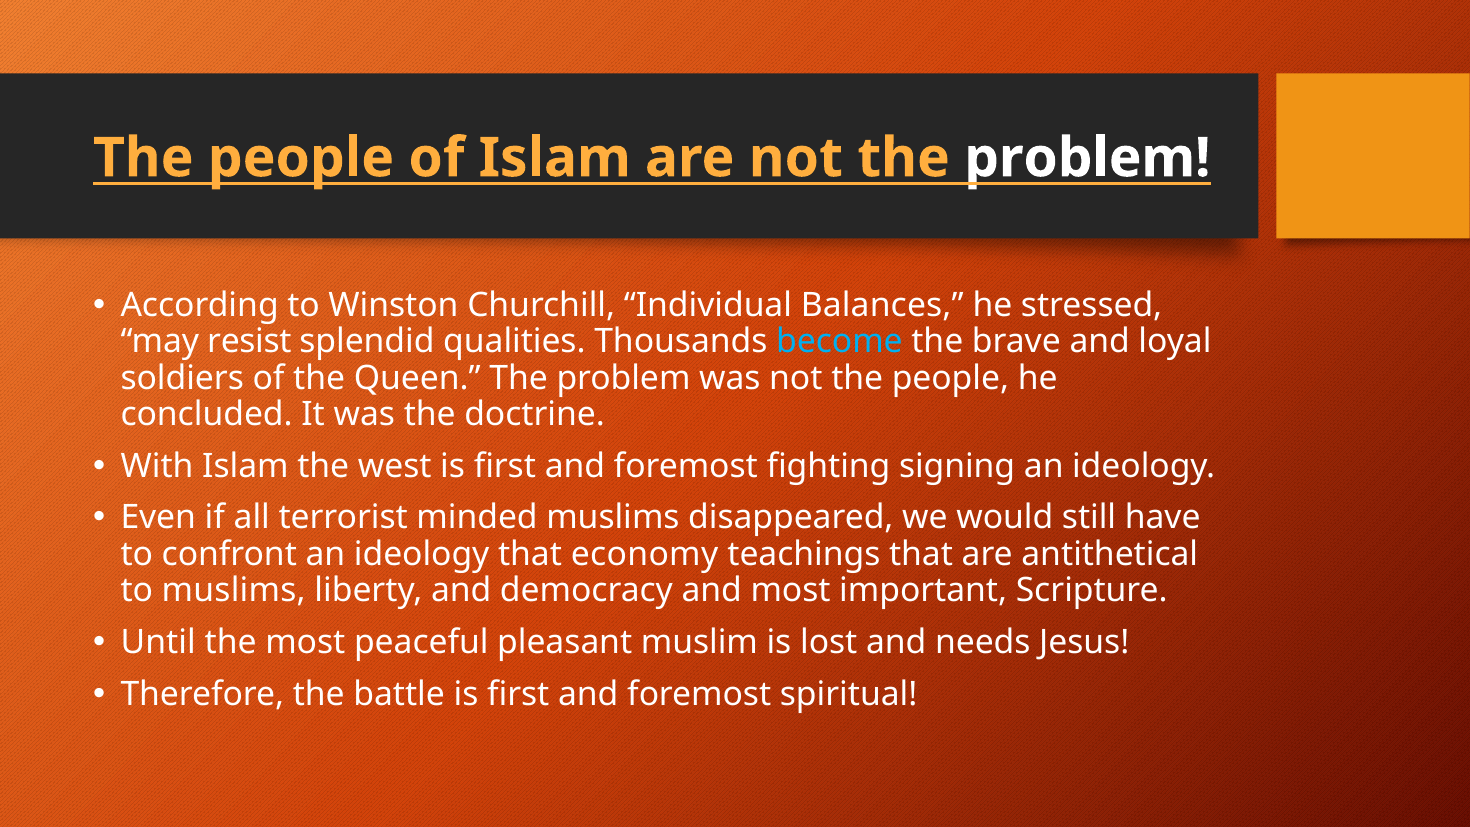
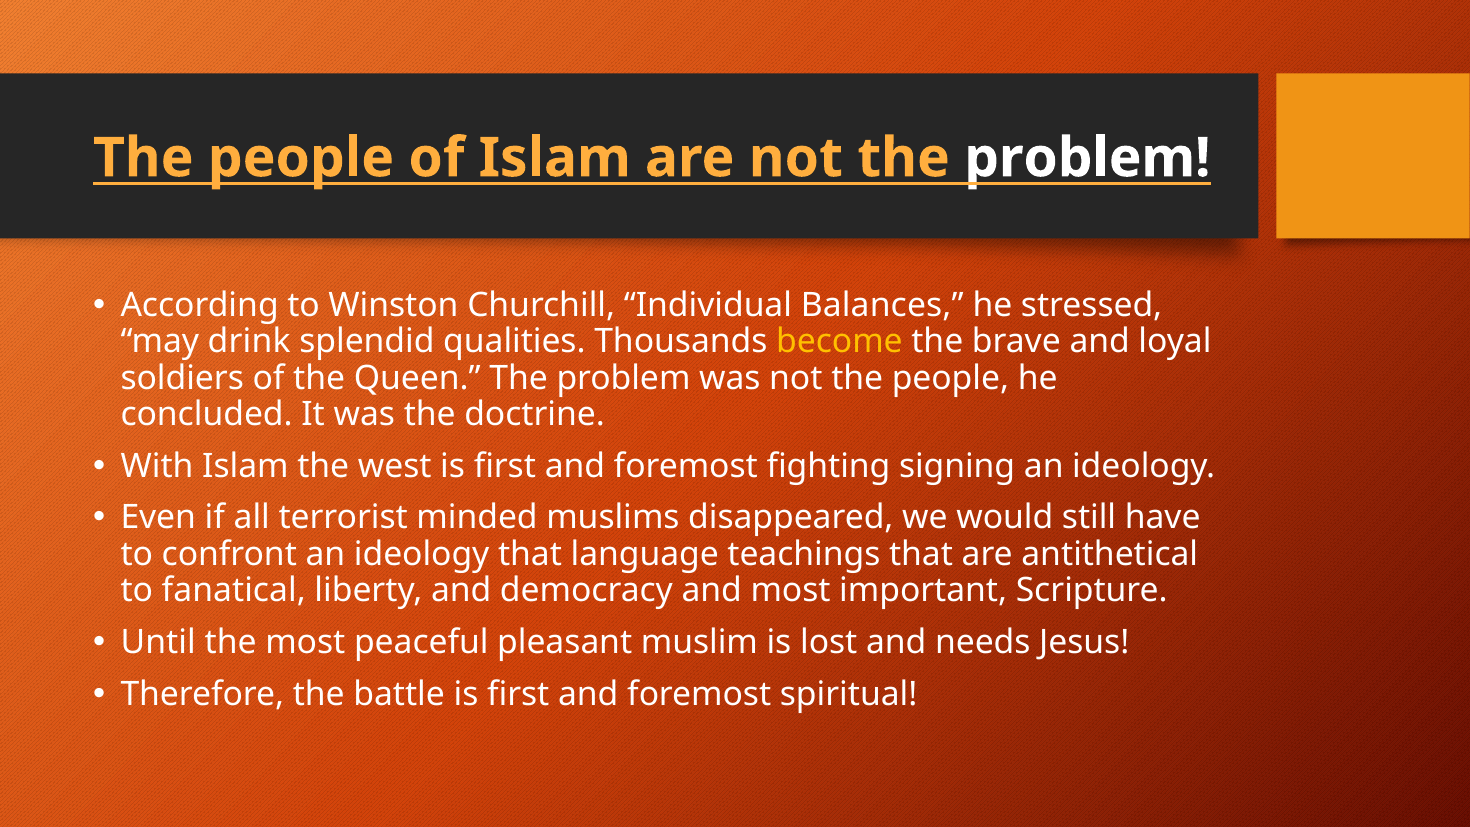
resist: resist -> drink
become colour: light blue -> yellow
economy: economy -> language
to muslims: muslims -> fanatical
